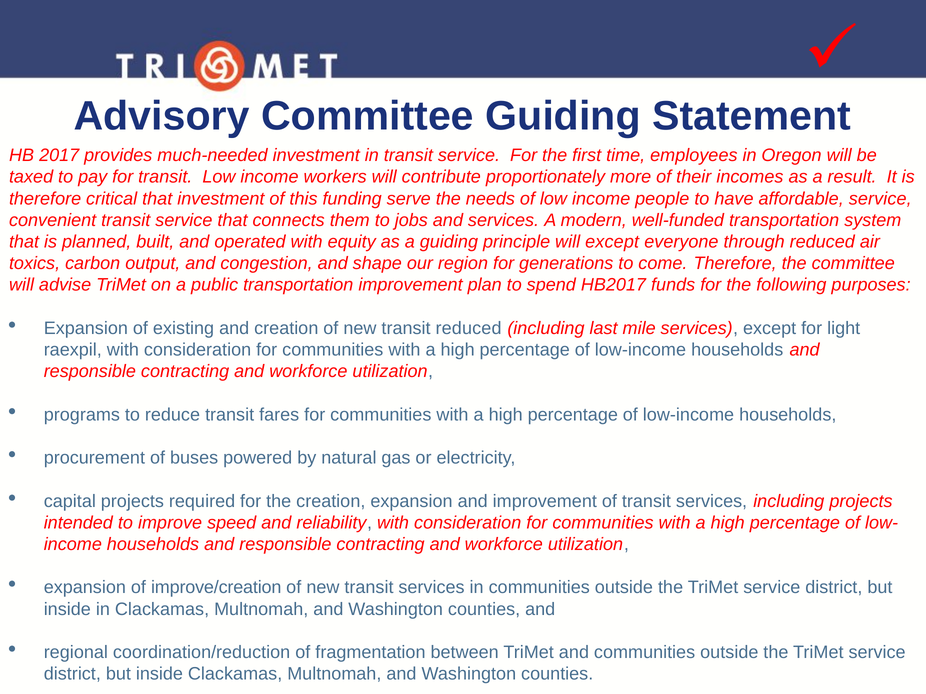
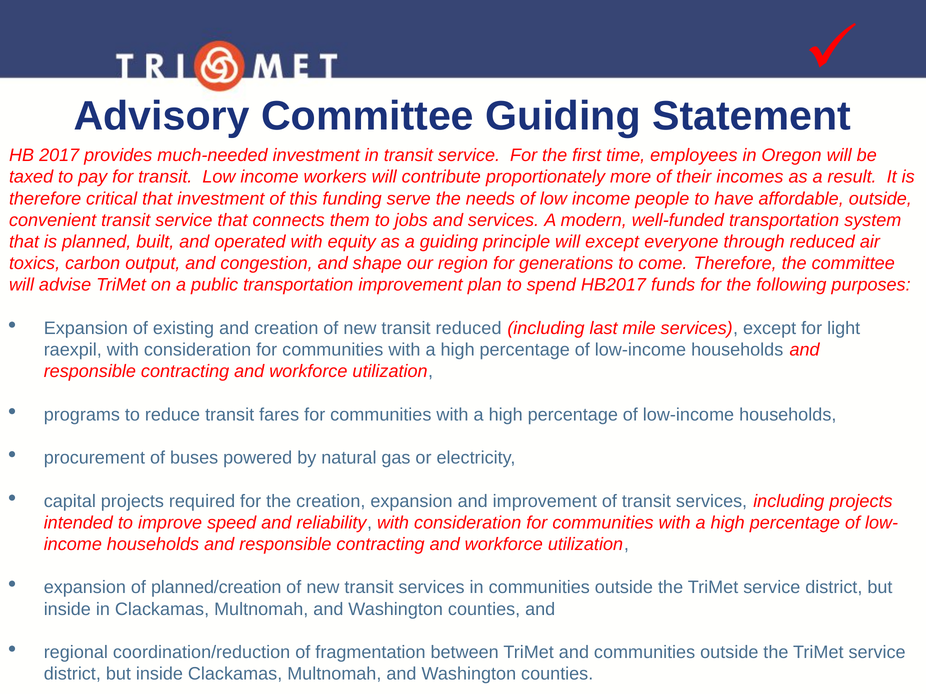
affordable service: service -> outside
improve/creation: improve/creation -> planned/creation
